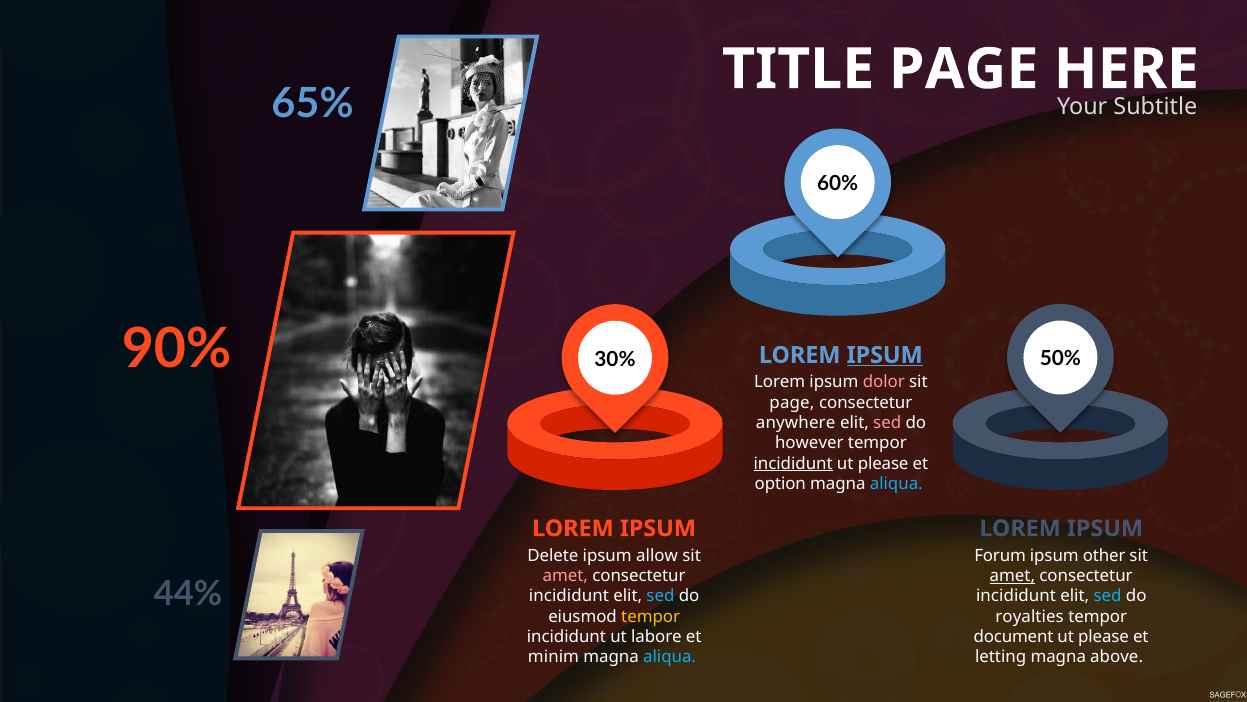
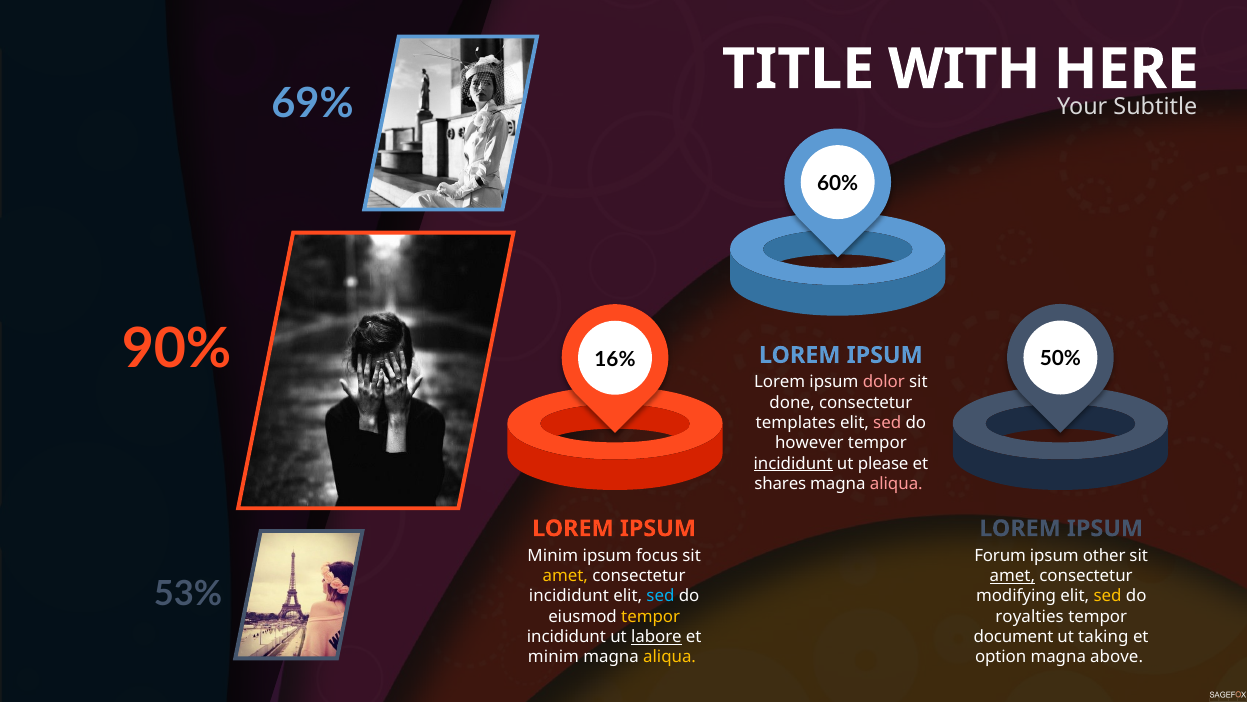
TITLE PAGE: PAGE -> WITH
65%: 65% -> 69%
IPSUM at (885, 355) underline: present -> none
30%: 30% -> 16%
page at (792, 402): page -> done
anywhere: anywhere -> templates
option: option -> shares
aliqua at (896, 483) colour: light blue -> pink
Delete at (553, 555): Delete -> Minim
allow: allow -> focus
amet at (565, 575) colour: pink -> yellow
44%: 44% -> 53%
incididunt at (1016, 596): incididunt -> modifying
sed at (1108, 596) colour: light blue -> yellow
labore underline: none -> present
please at (1104, 636): please -> taking
aliqua at (670, 657) colour: light blue -> yellow
letting: letting -> option
